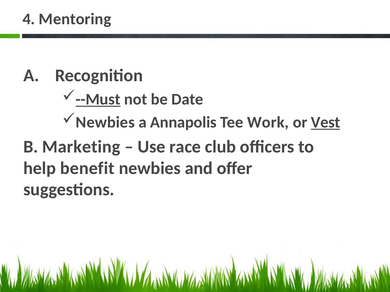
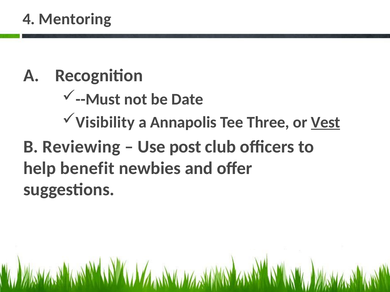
--Must underline: present -> none
Newbies at (105, 122): Newbies -> Visibility
Work: Work -> Three
Marketing: Marketing -> Reviewing
race: race -> post
